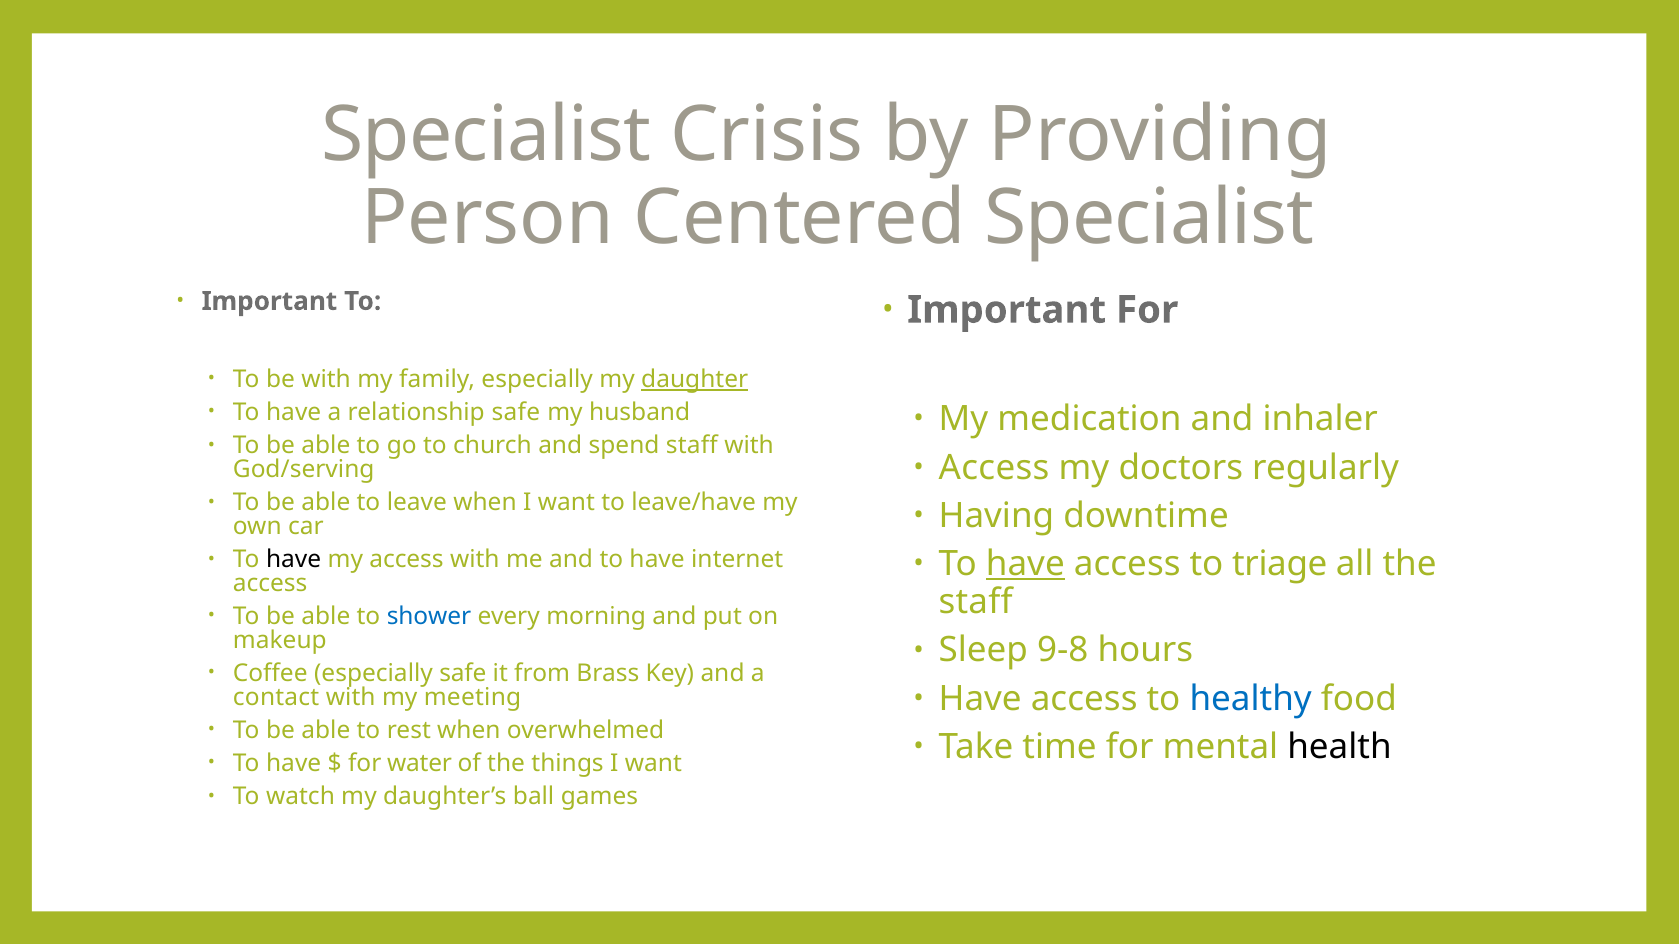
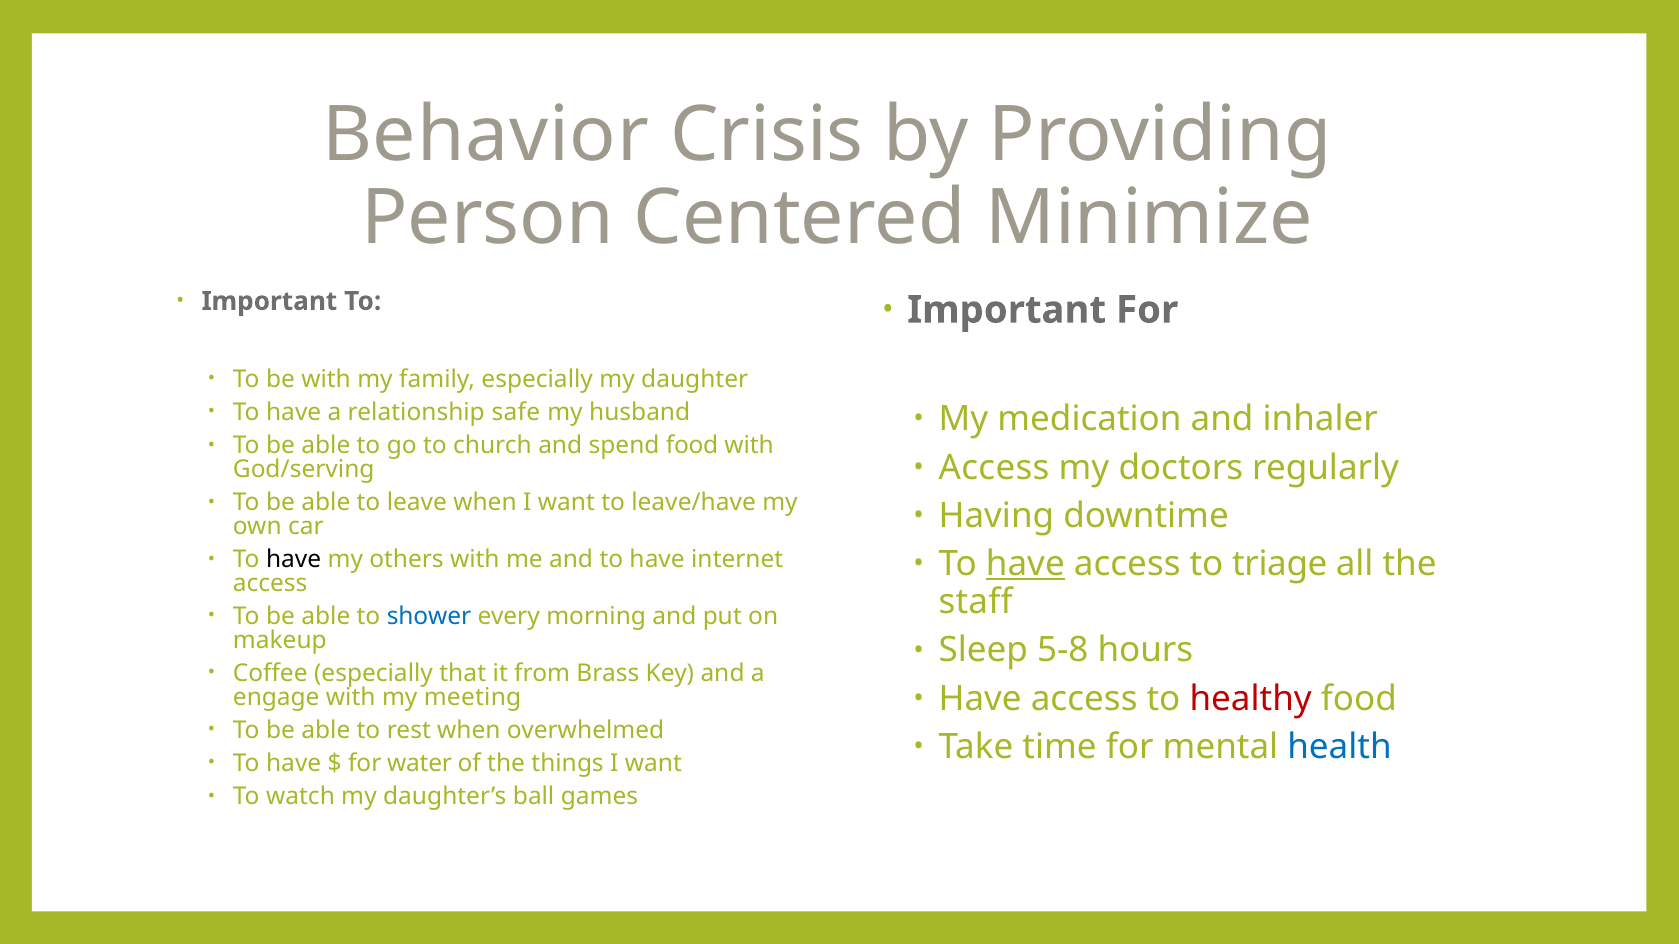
Specialist at (486, 135): Specialist -> Behavior
Centered Specialist: Specialist -> Minimize
daughter underline: present -> none
spend staff: staff -> food
my access: access -> others
9-8: 9-8 -> 5-8
especially safe: safe -> that
healthy colour: blue -> red
contact: contact -> engage
health colour: black -> blue
